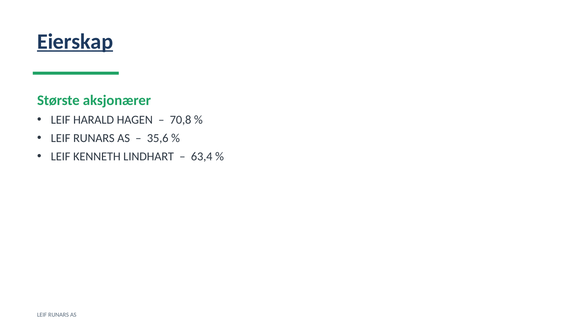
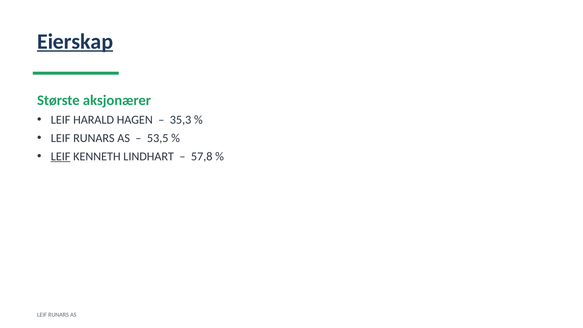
70,8: 70,8 -> 35,3
35,6: 35,6 -> 53,5
LEIF at (61, 156) underline: none -> present
63,4: 63,4 -> 57,8
